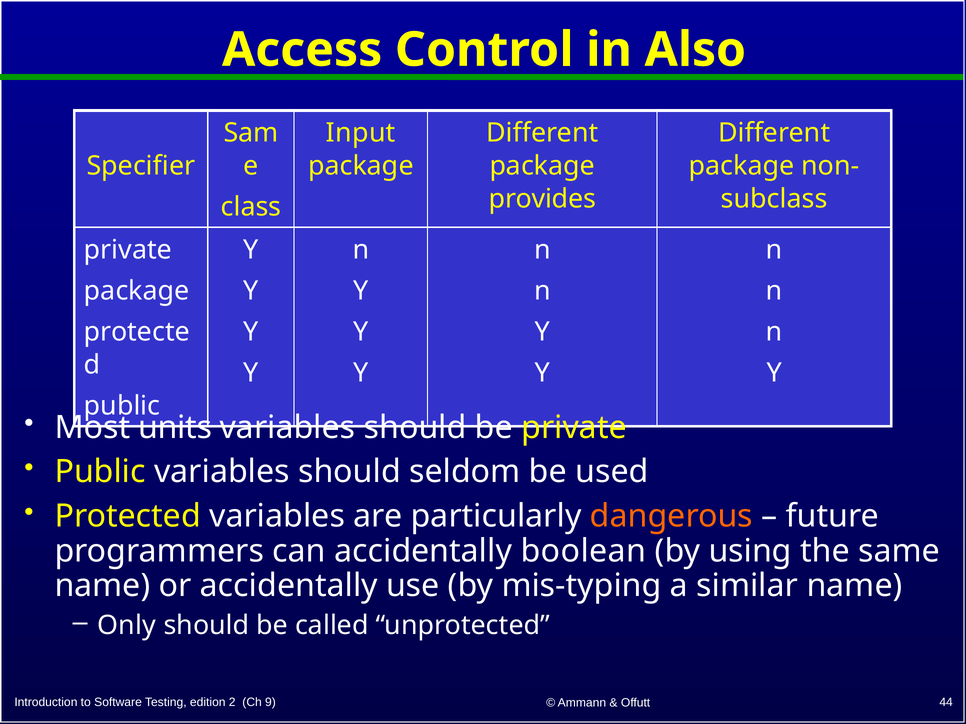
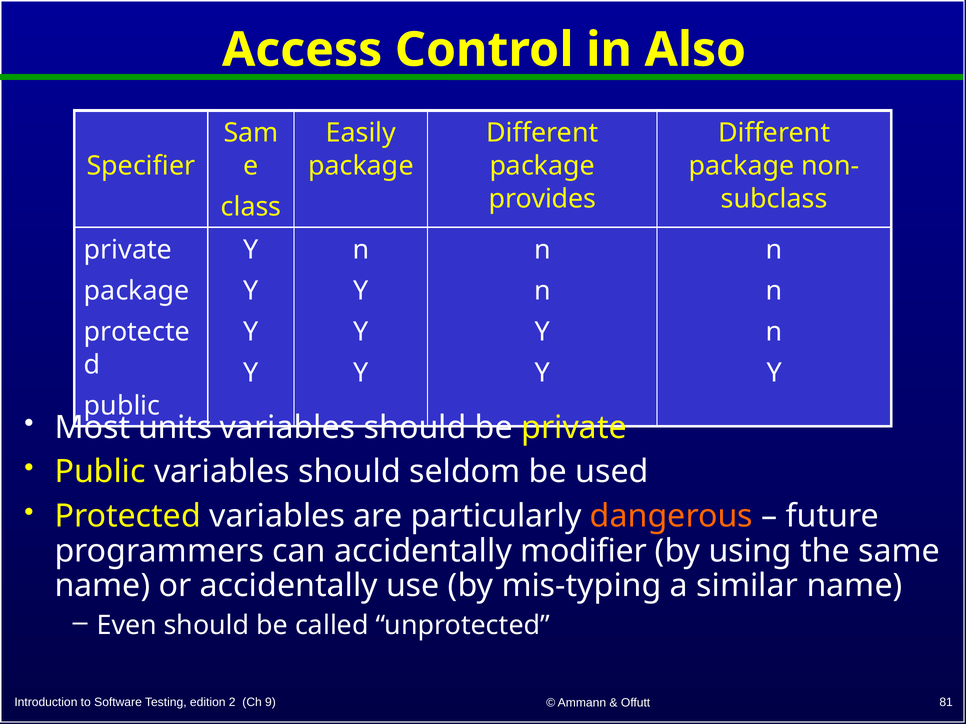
Input: Input -> Easily
boolean: boolean -> modifier
Only: Only -> Even
44: 44 -> 81
